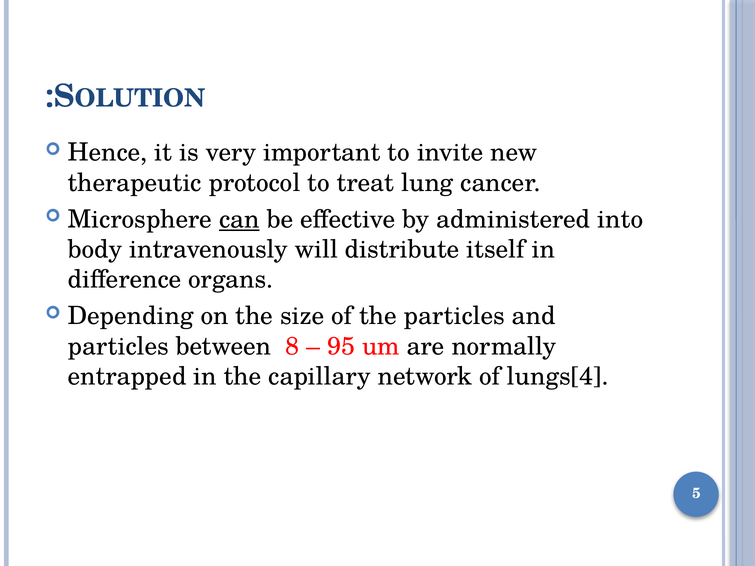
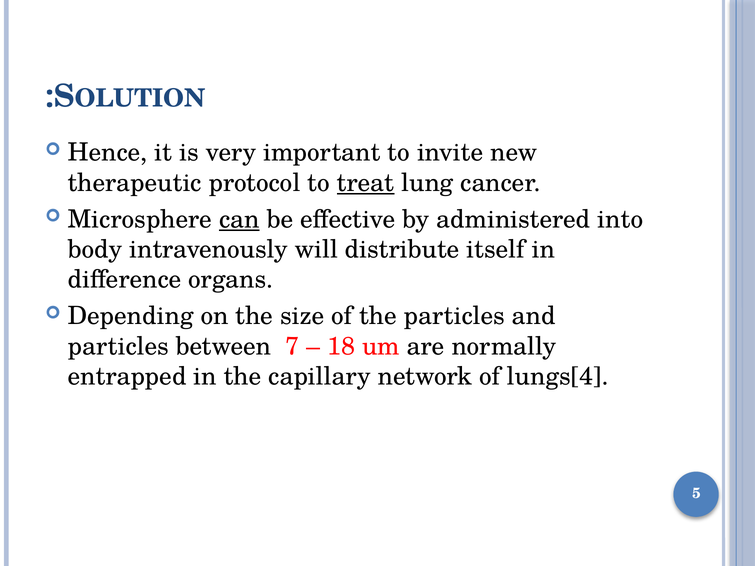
treat underline: none -> present
8: 8 -> 7
95: 95 -> 18
